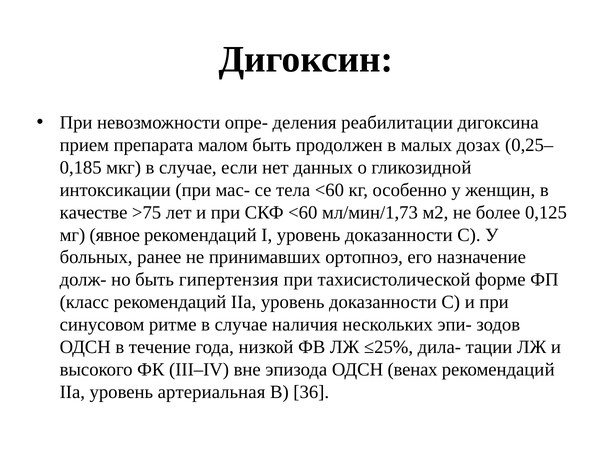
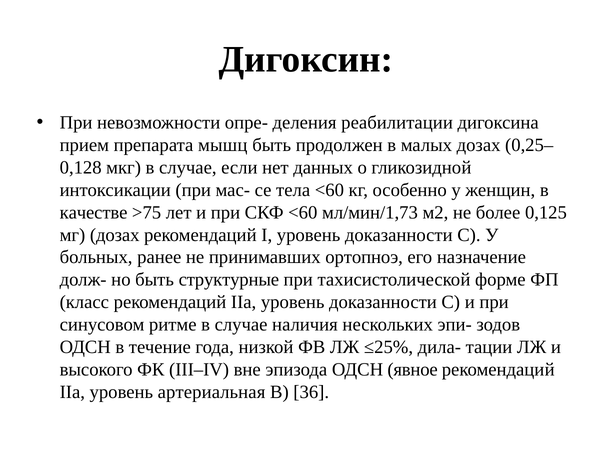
малом: малом -> мышц
0,185: 0,185 -> 0,128
мг явное: явное -> дозах
гипертензия: гипертензия -> структурные
венах: венах -> явное
